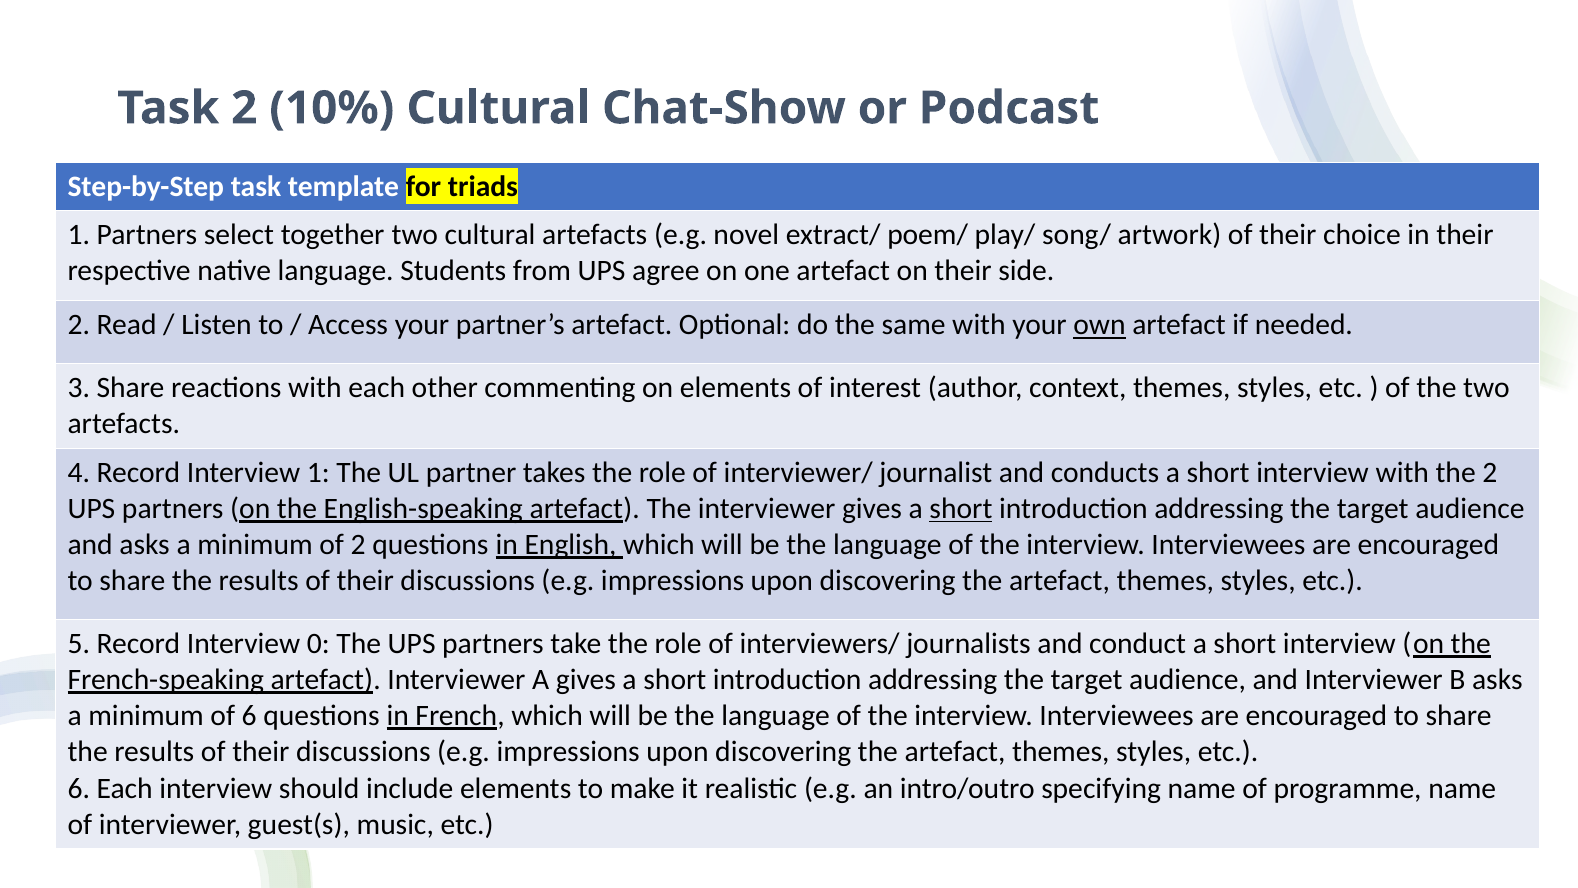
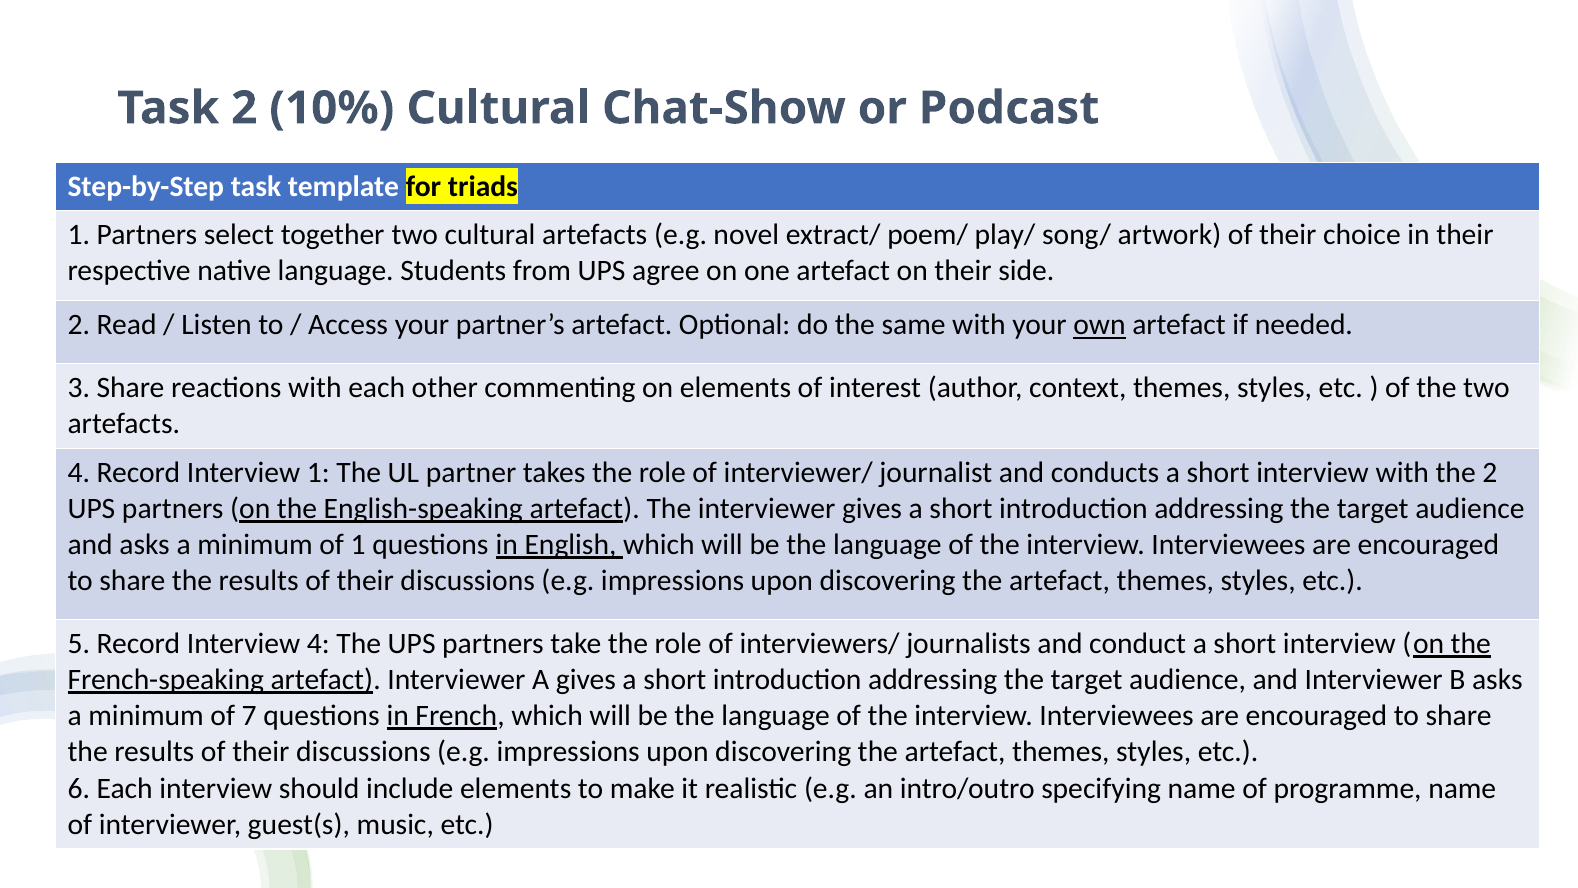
short at (961, 509) underline: present -> none
of 2: 2 -> 1
Interview 0: 0 -> 4
of 6: 6 -> 7
